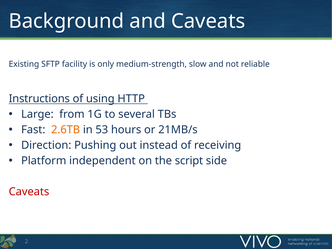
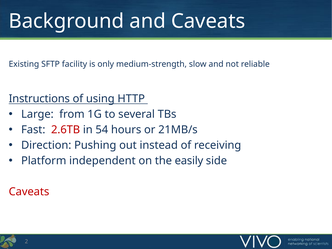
2.6TB colour: orange -> red
53: 53 -> 54
script: script -> easily
